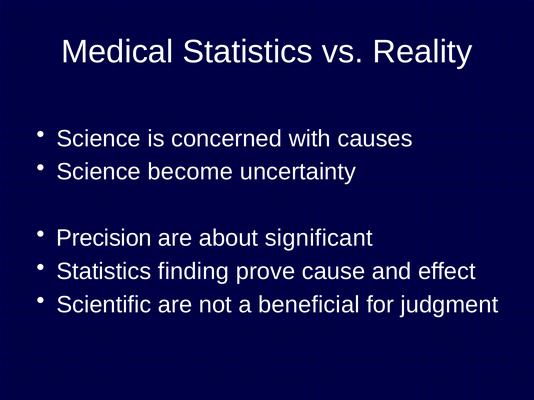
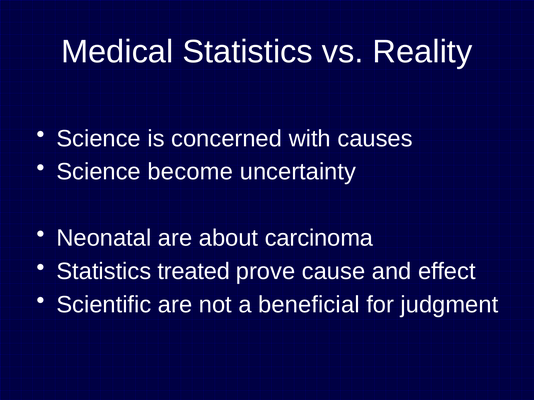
Precision: Precision -> Neonatal
significant: significant -> carcinoma
finding: finding -> treated
